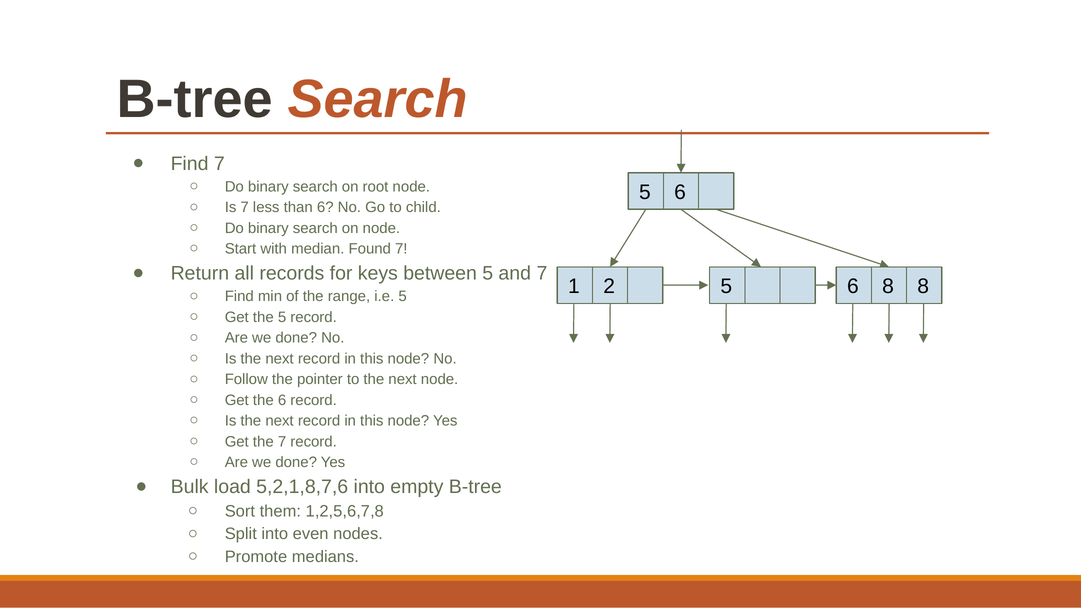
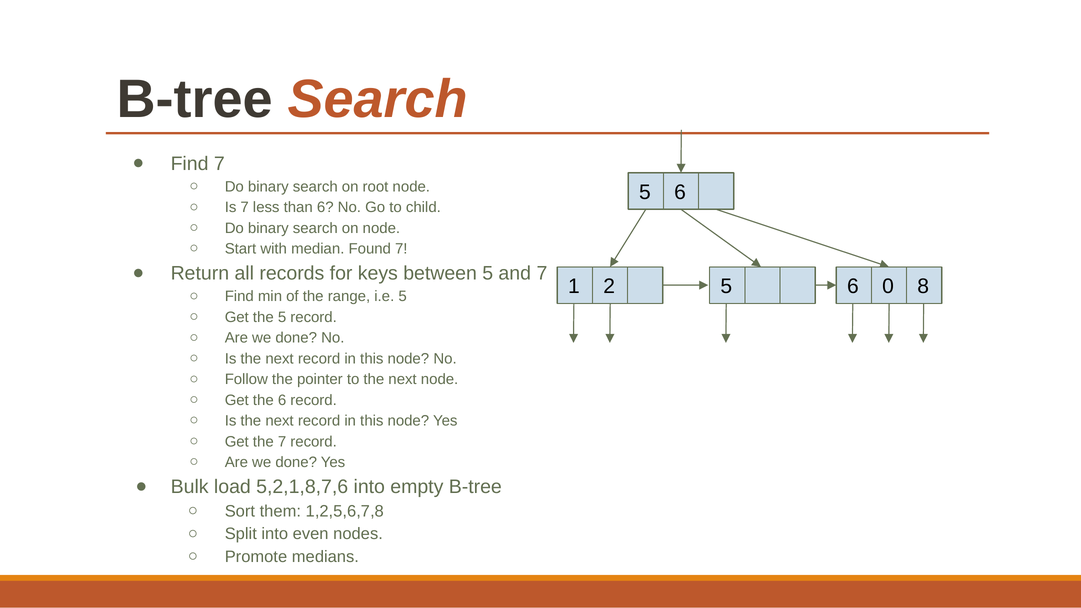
6 8: 8 -> 0
